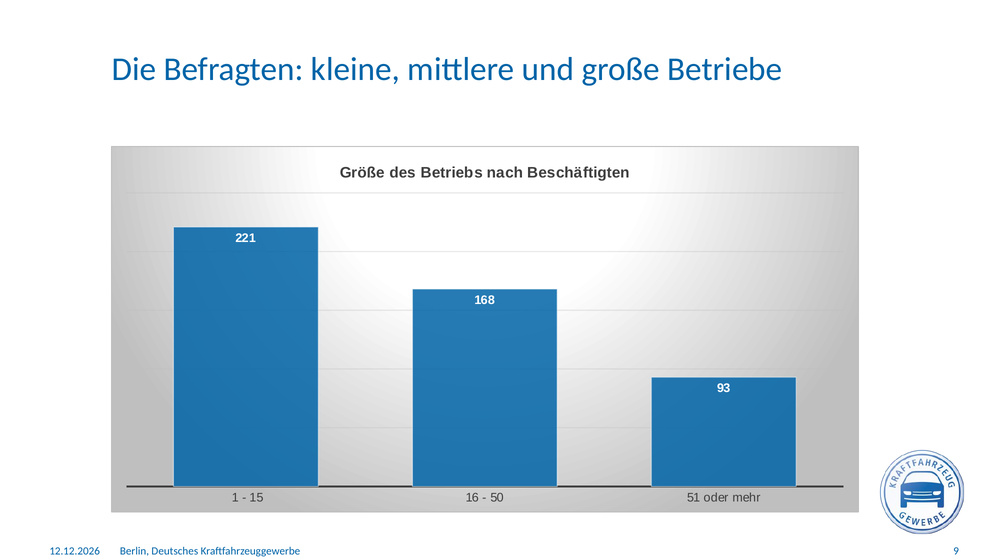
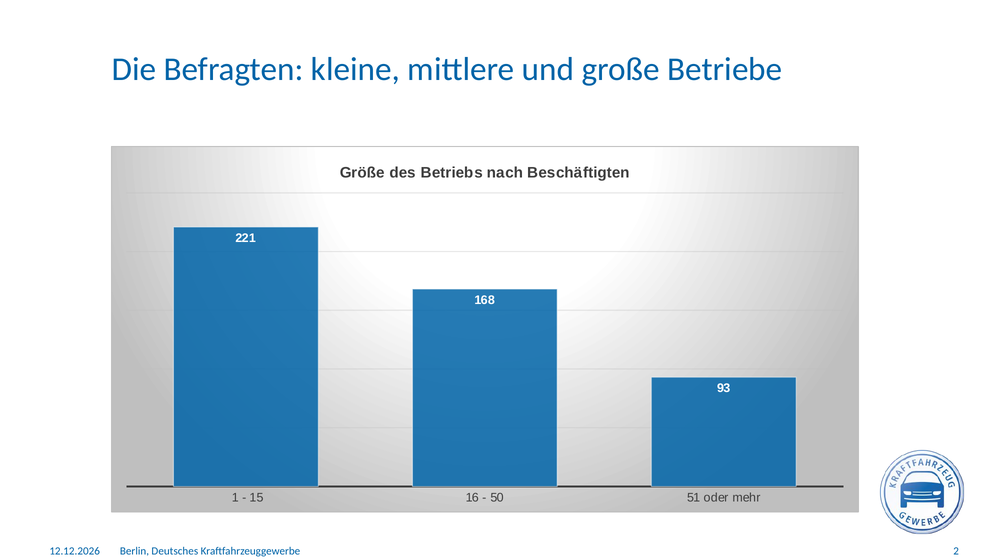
9: 9 -> 2
